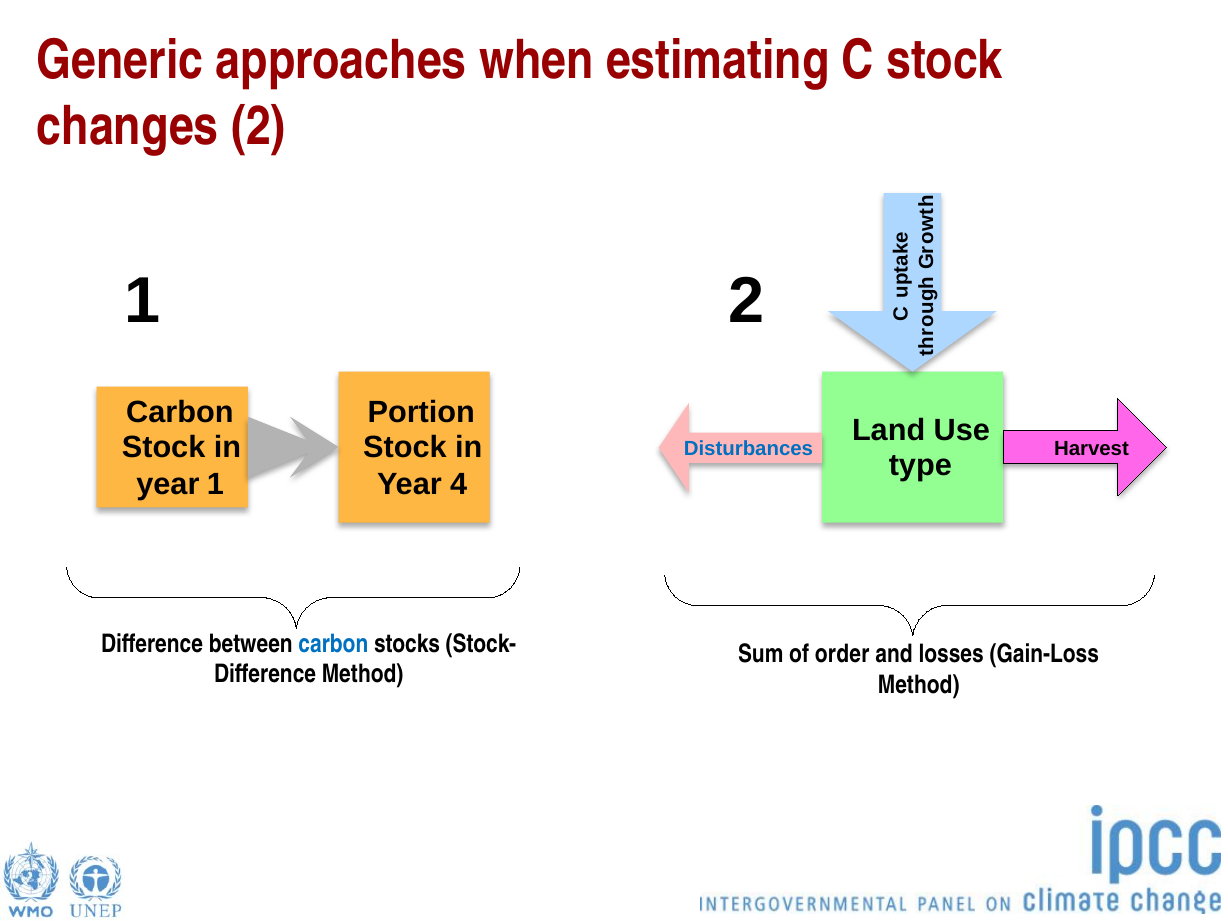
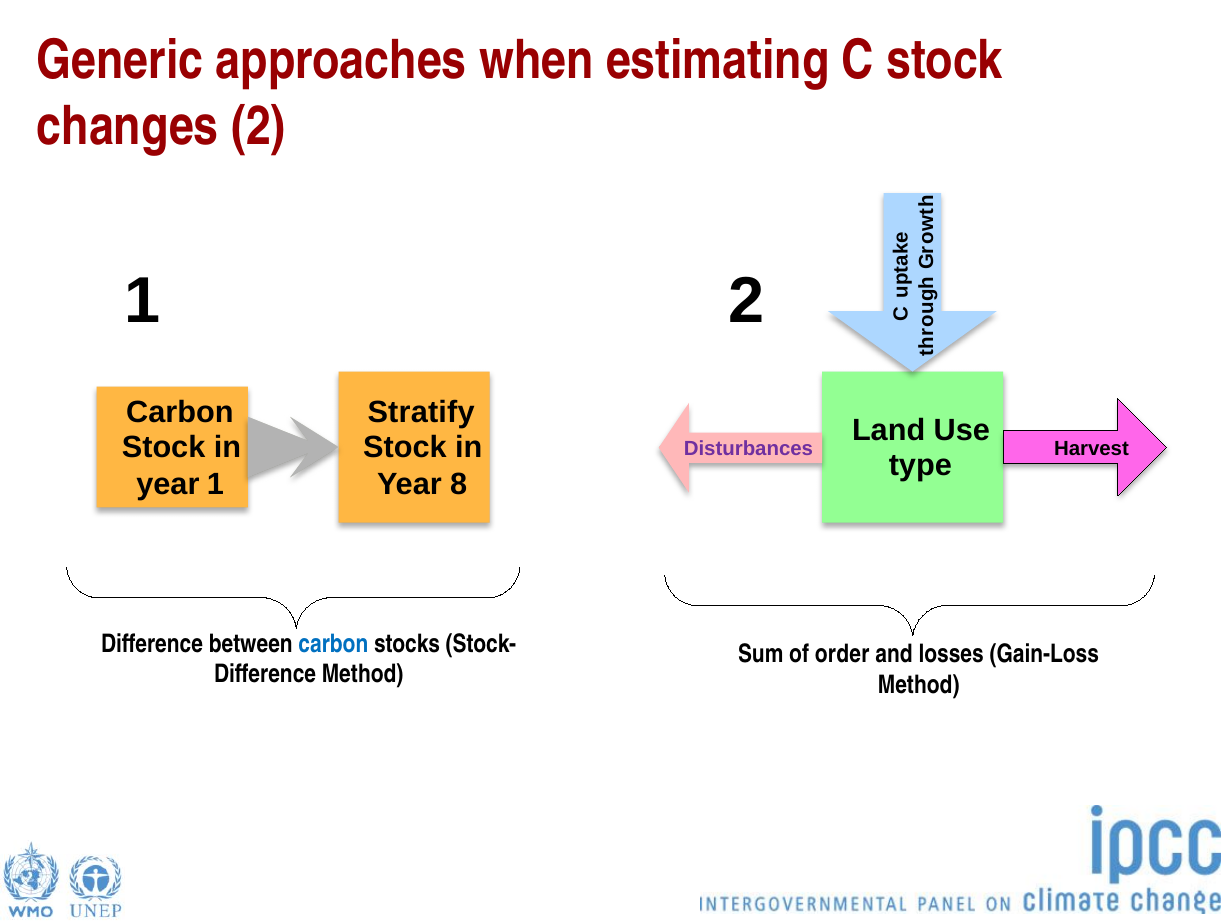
Portion: Portion -> Stratify
Disturbances colour: blue -> purple
4: 4 -> 8
